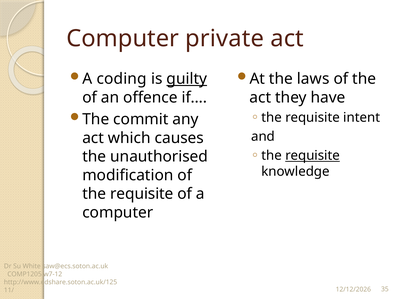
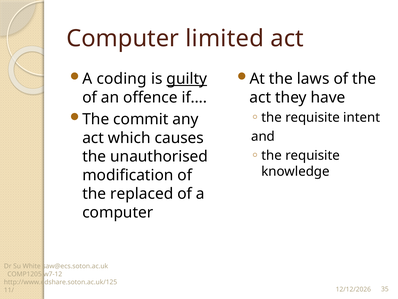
private: private -> limited
requisite at (313, 155) underline: present -> none
requisite at (142, 193): requisite -> replaced
